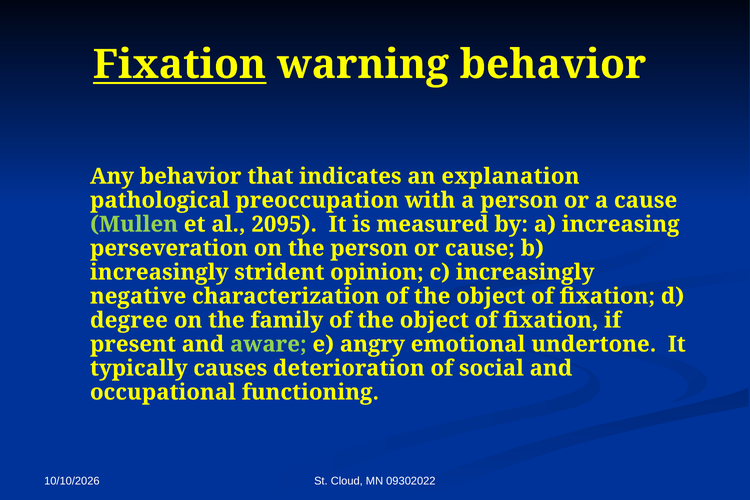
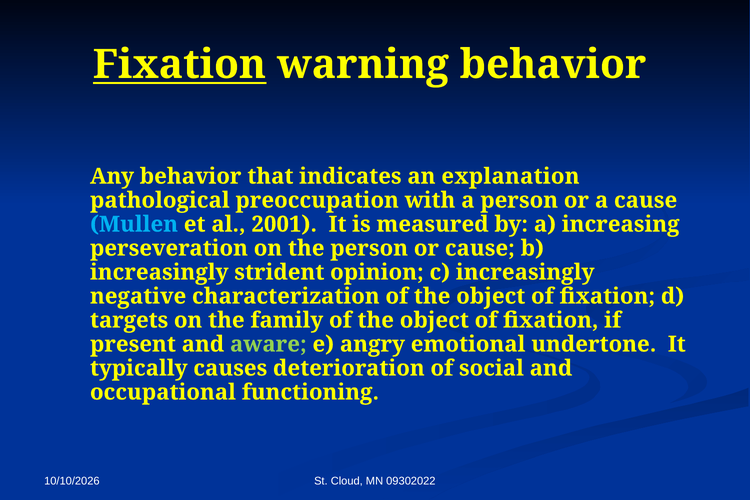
Mullen colour: light green -> light blue
2095: 2095 -> 2001
degree: degree -> targets
